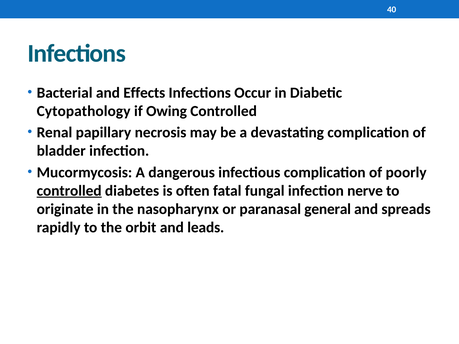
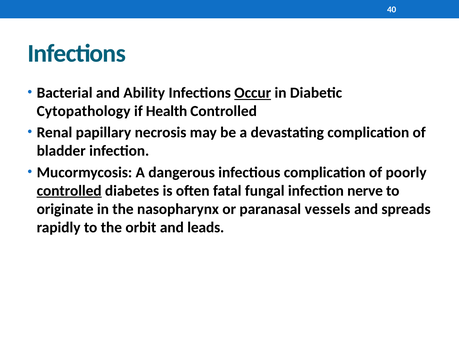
Effects: Effects -> Ability
Occur underline: none -> present
Owing: Owing -> Health
general: general -> vessels
